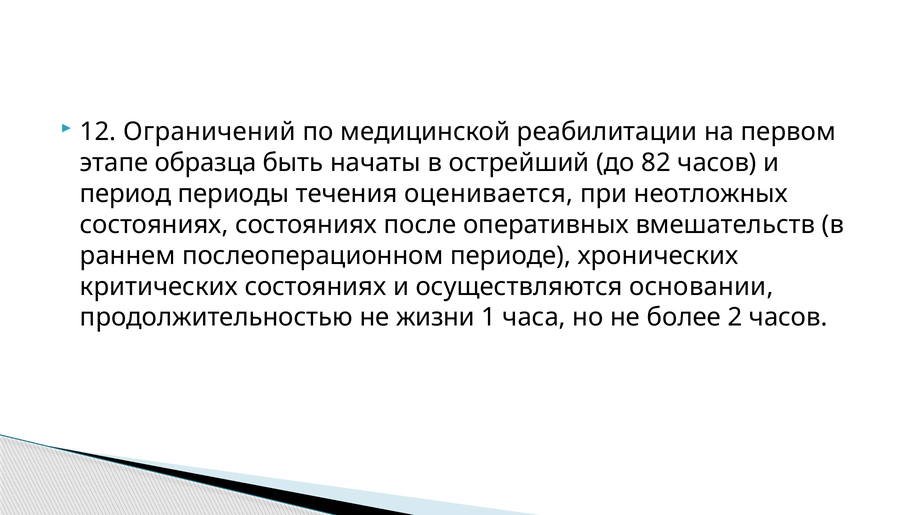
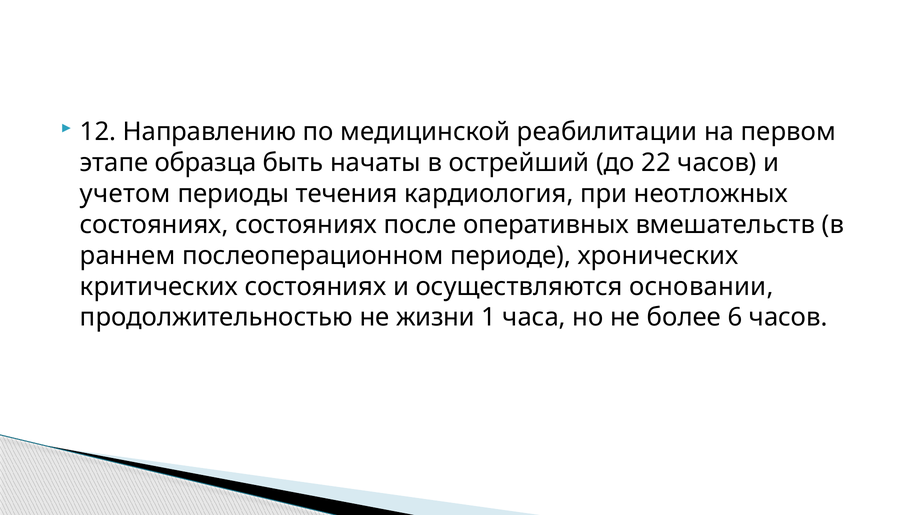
Ограничений: Ограничений -> Направлению
82: 82 -> 22
период: период -> учетом
оценивается: оценивается -> кардиология
2: 2 -> 6
